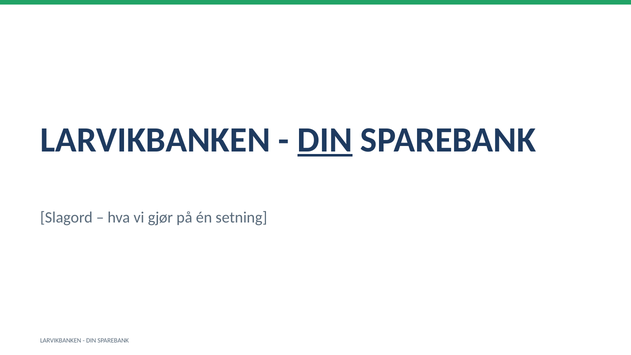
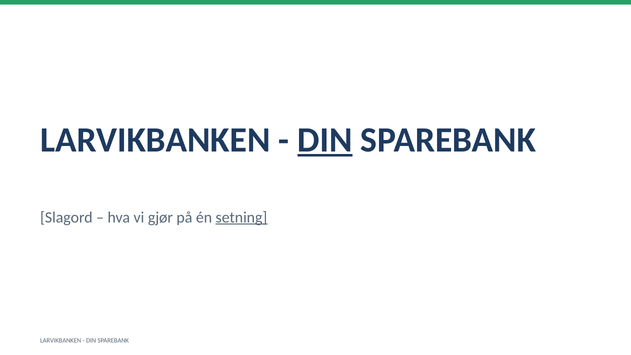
setning underline: none -> present
